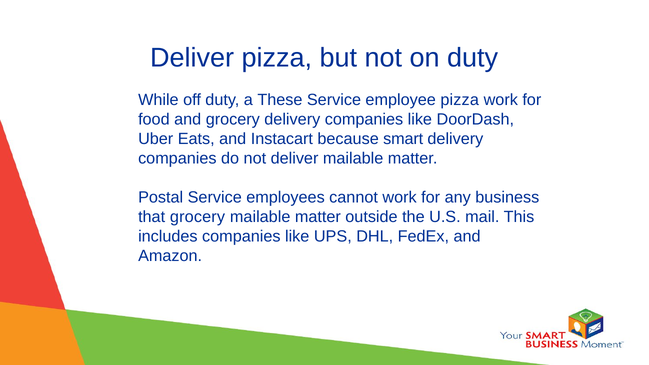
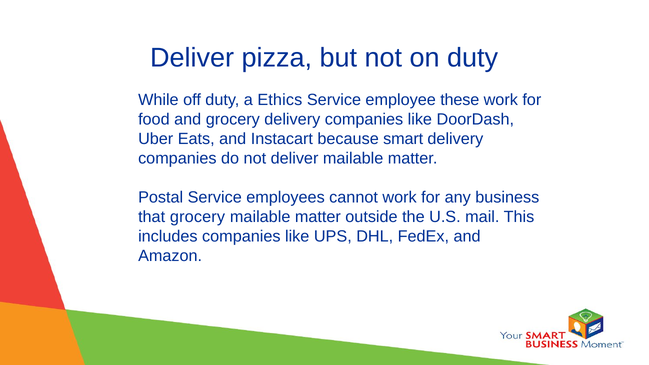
These: These -> Ethics
employee pizza: pizza -> these
